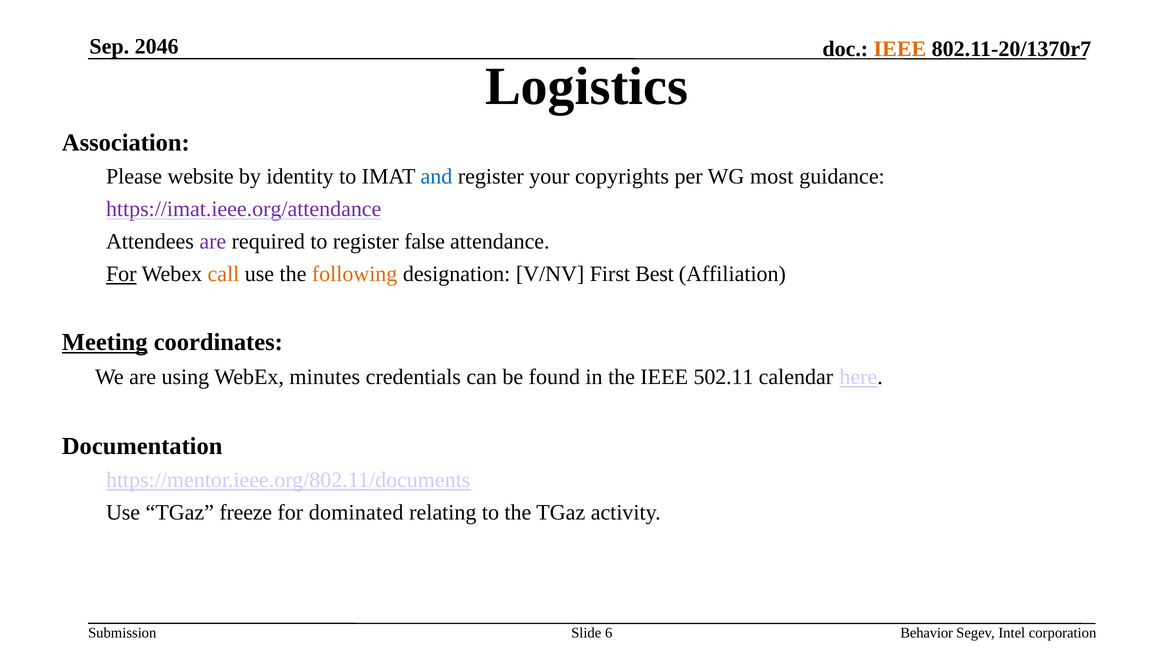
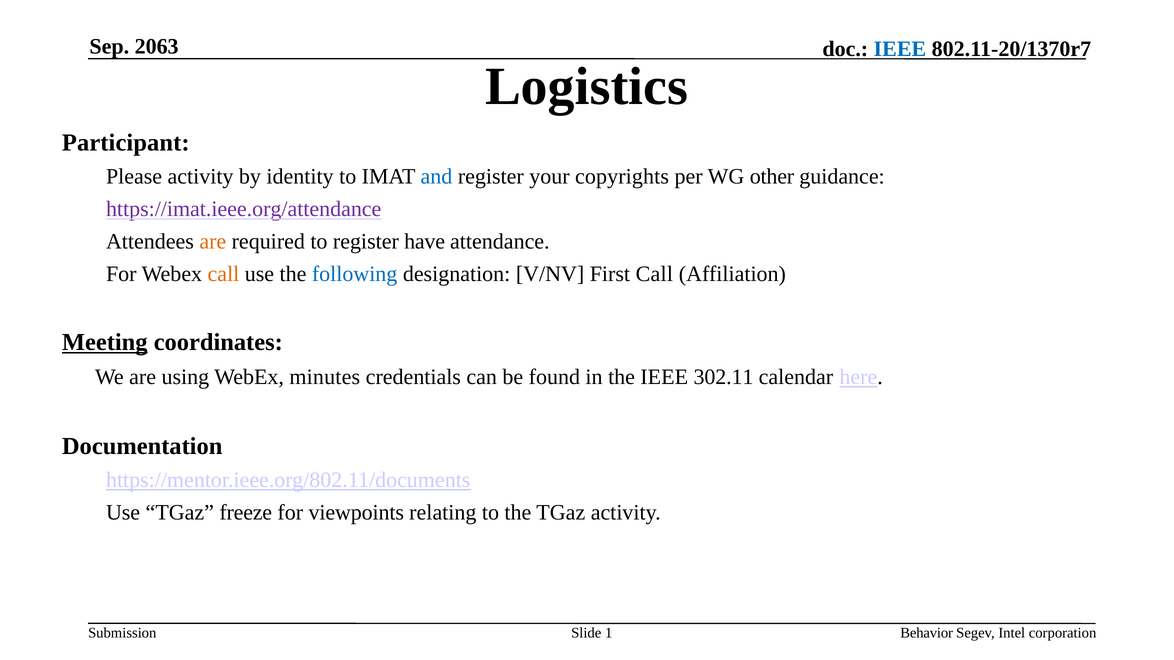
2046: 2046 -> 2063
IEEE at (900, 49) colour: orange -> blue
Association: Association -> Participant
Please website: website -> activity
most: most -> other
are at (213, 242) colour: purple -> orange
false: false -> have
For at (121, 274) underline: present -> none
following colour: orange -> blue
First Best: Best -> Call
502.11: 502.11 -> 302.11
dominated: dominated -> viewpoints
6: 6 -> 1
